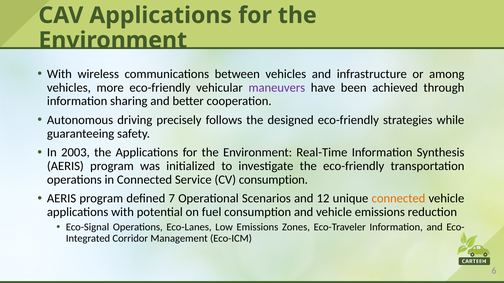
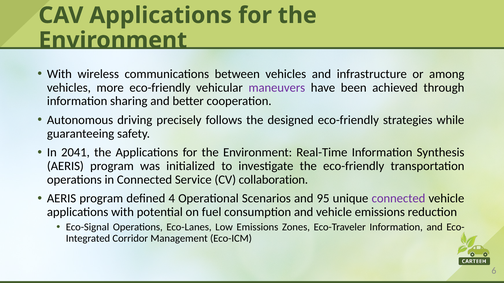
2003: 2003 -> 2041
CV consumption: consumption -> collaboration
7: 7 -> 4
12: 12 -> 95
connected at (398, 199) colour: orange -> purple
